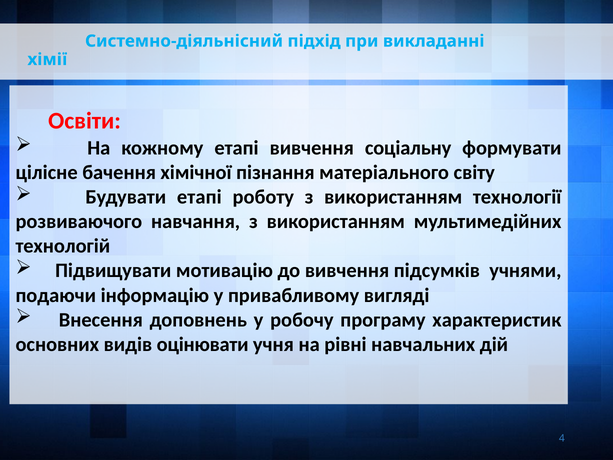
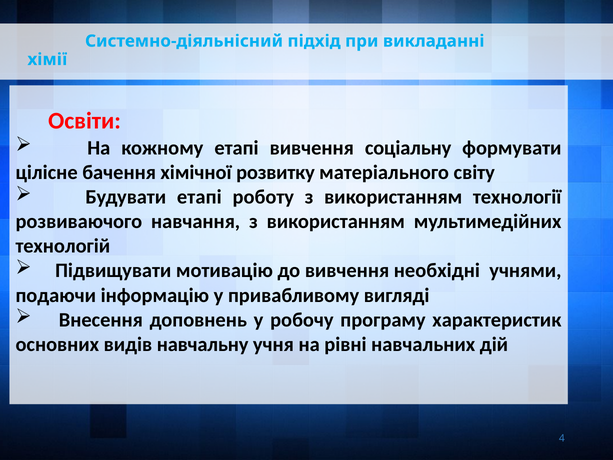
пізнання: пізнання -> розвитку
підсумків: підсумків -> необхідні
оцінювати: оцінювати -> навчальну
